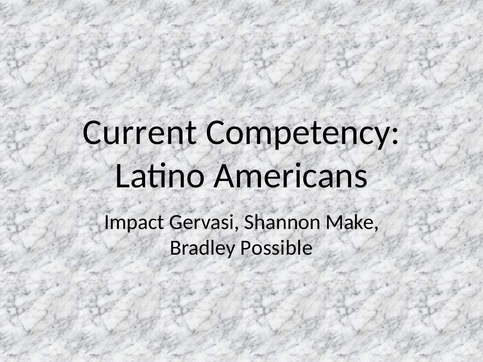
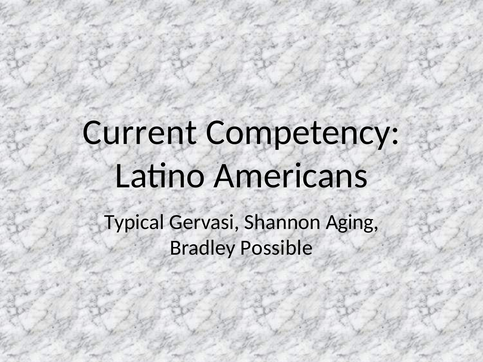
Impact: Impact -> Typical
Make: Make -> Aging
